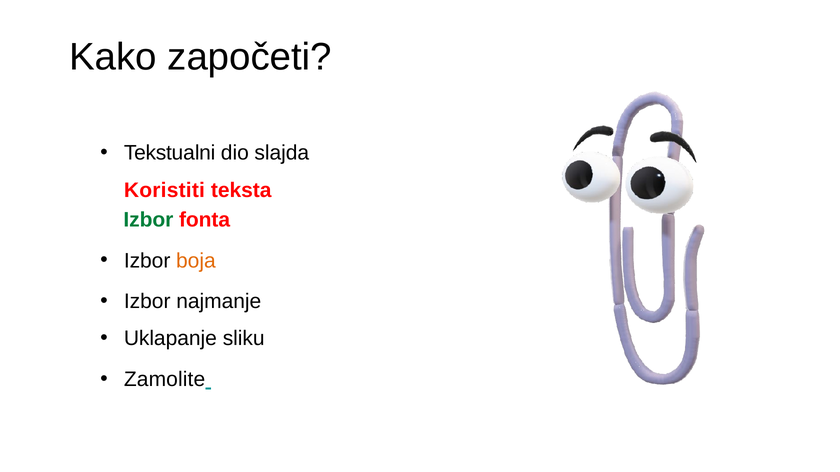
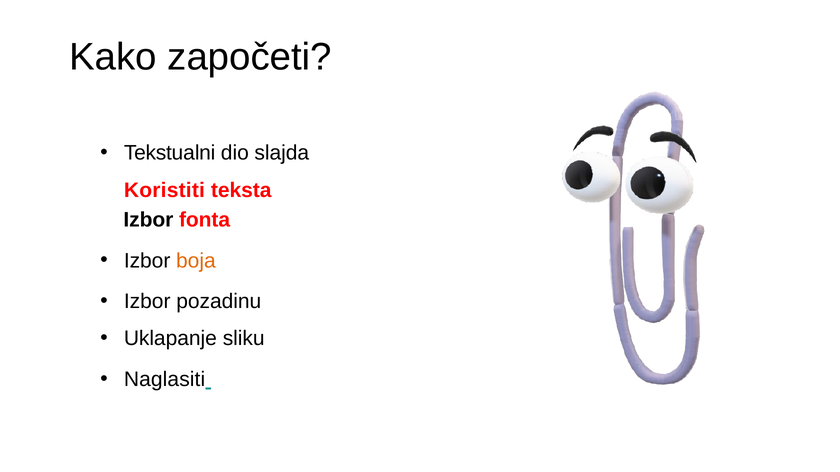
Izbor at (148, 220) colour: green -> black
najmanje: najmanje -> pozadinu
Zamolite: Zamolite -> Naglasiti
